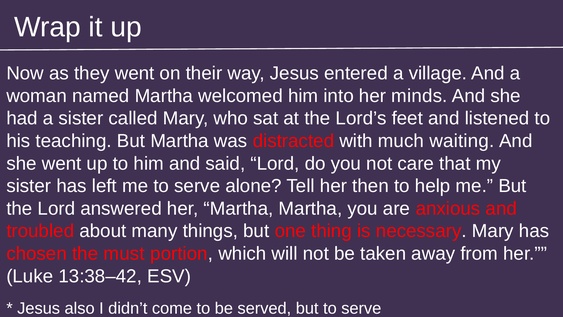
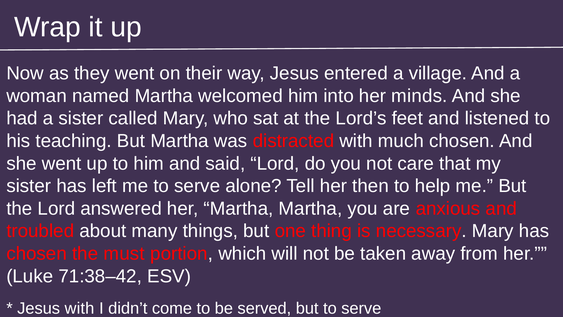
much waiting: waiting -> chosen
13:38–42: 13:38–42 -> 71:38–42
Jesus also: also -> with
